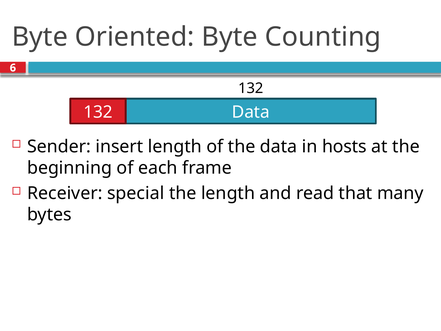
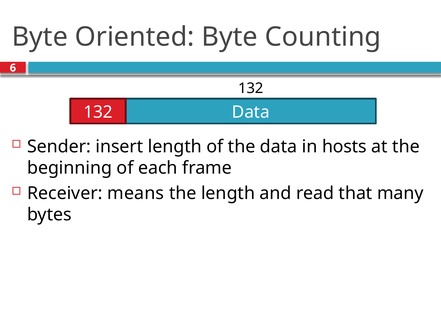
special: special -> means
